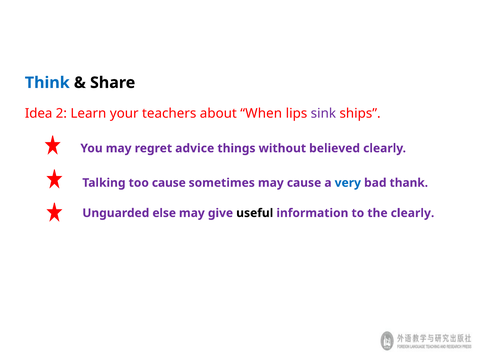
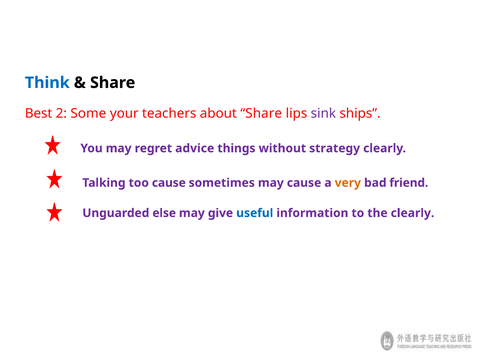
Idea: Idea -> Best
Learn: Learn -> Some
about When: When -> Share
believed: believed -> strategy
very colour: blue -> orange
thank: thank -> friend
useful colour: black -> blue
